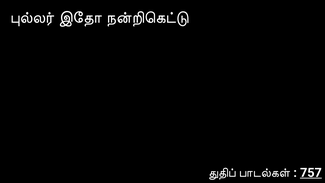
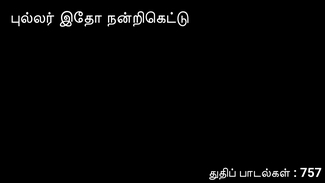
757 underline: present -> none
